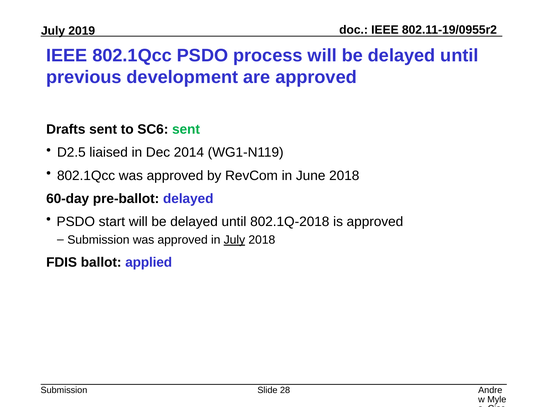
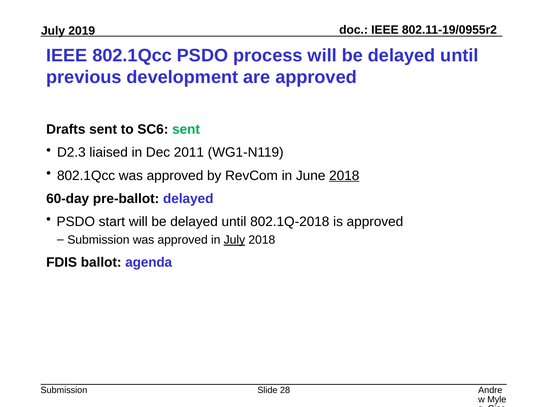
D2.5: D2.5 -> D2.3
2014: 2014 -> 2011
2018 at (344, 176) underline: none -> present
applied: applied -> agenda
